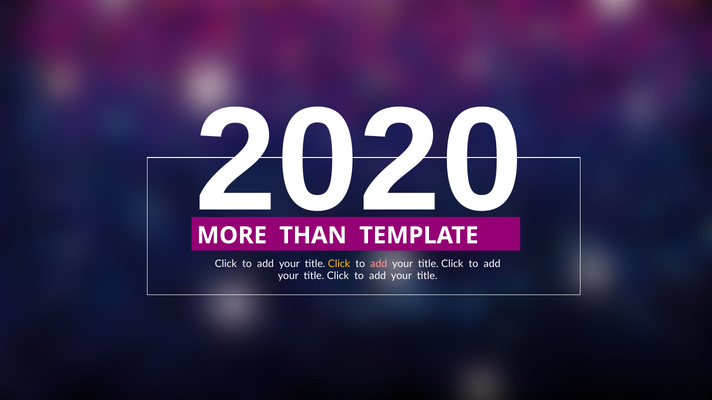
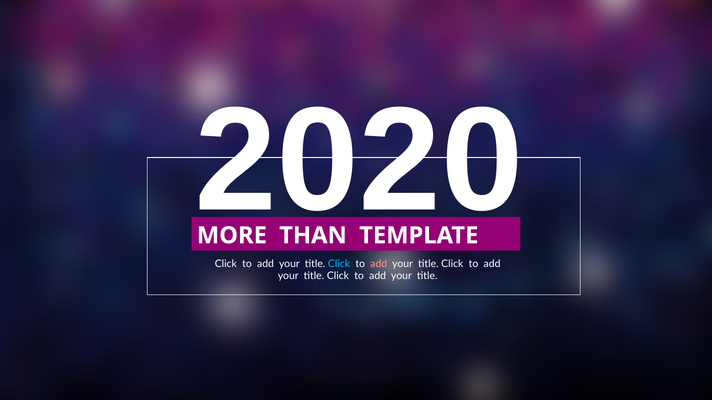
Click at (339, 264) colour: yellow -> light blue
